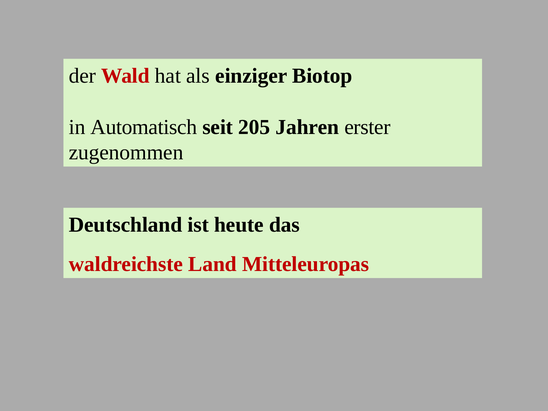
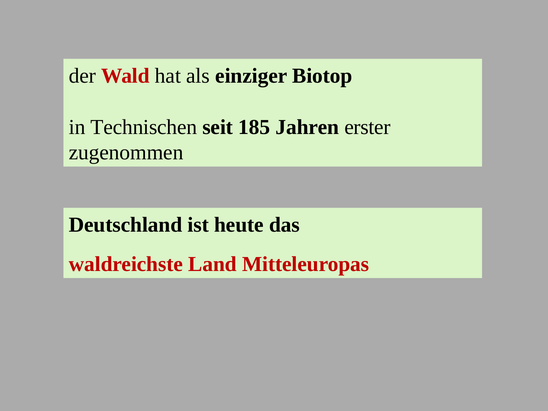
Automatisch: Automatisch -> Technischen
205: 205 -> 185
